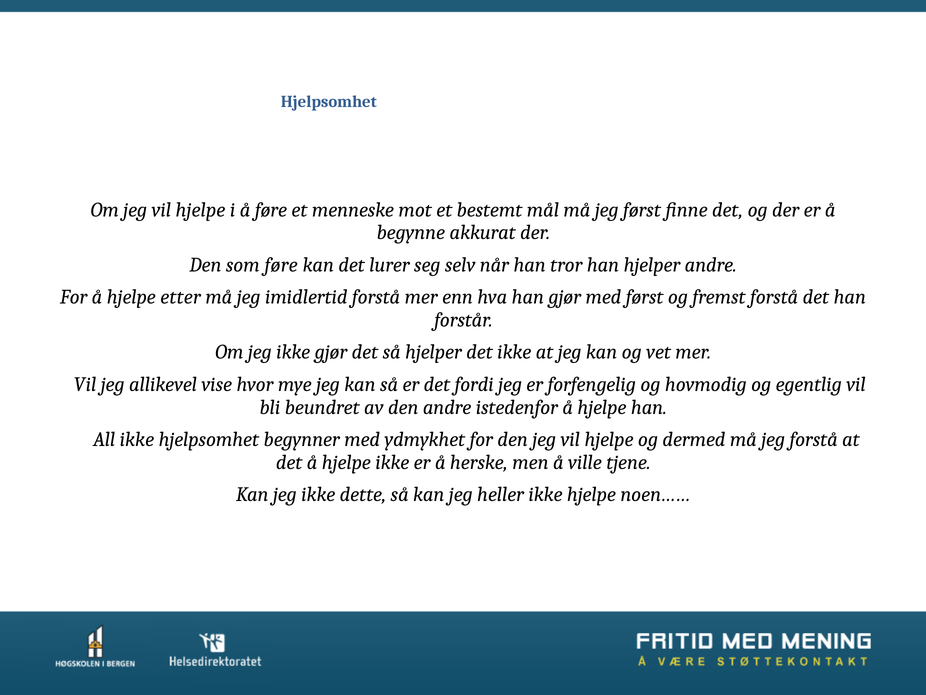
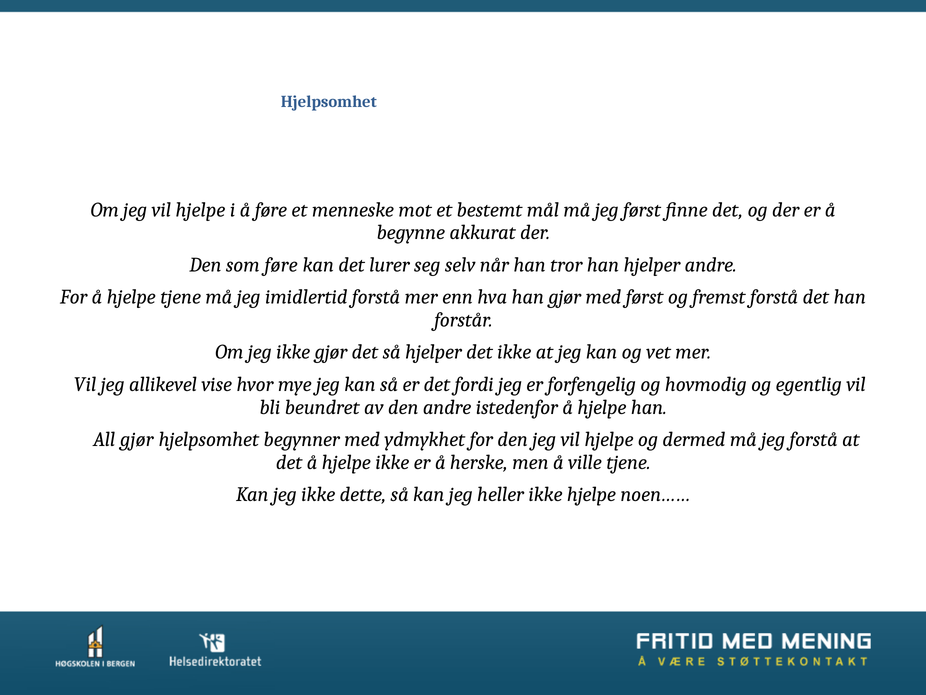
hjelpe etter: etter -> tjene
All ikke: ikke -> gjør
